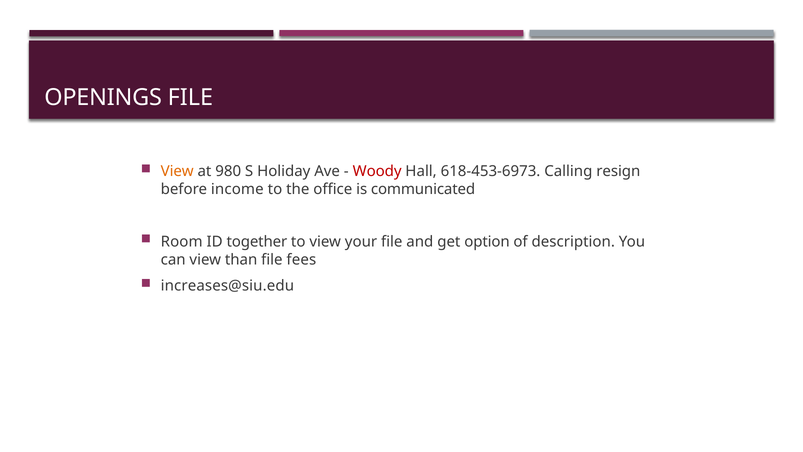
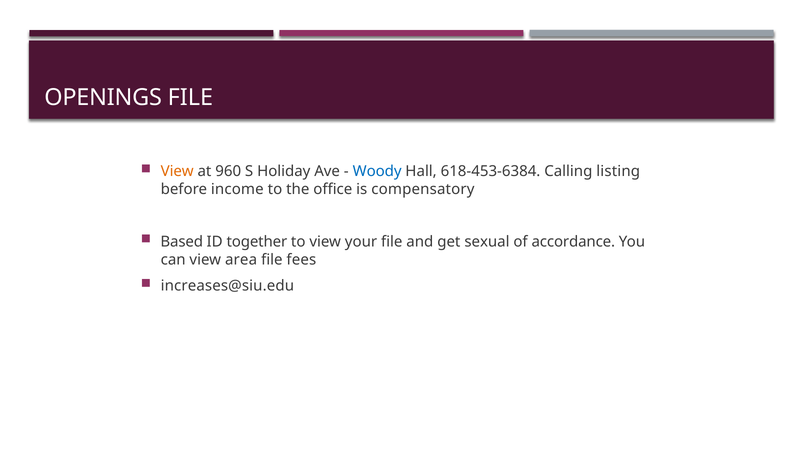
980: 980 -> 960
Woody colour: red -> blue
618-453-6973: 618-453-6973 -> 618-453-6384
resign: resign -> listing
communicated: communicated -> compensatory
Room: Room -> Based
option: option -> sexual
description: description -> accordance
than: than -> area
